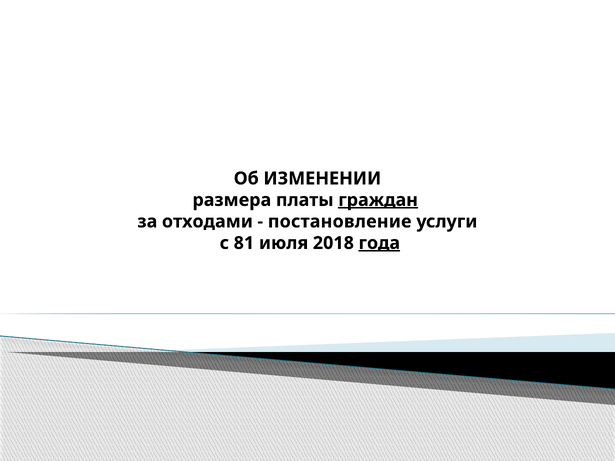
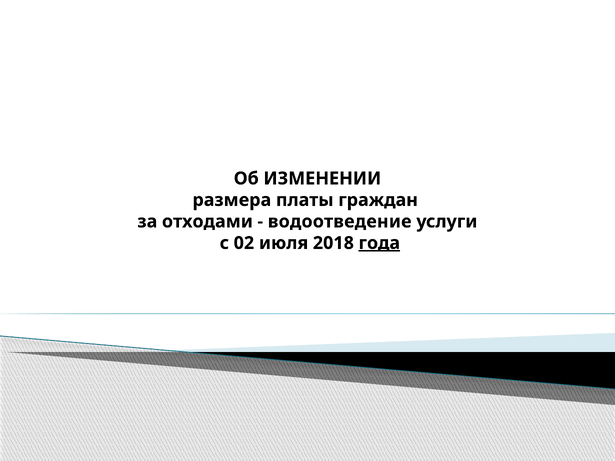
граждан underline: present -> none
постановление: постановление -> водоотведение
81: 81 -> 02
